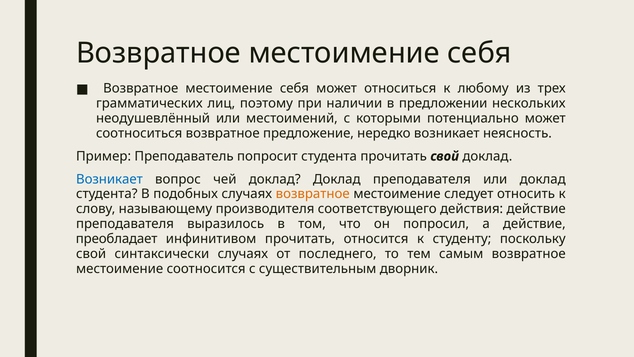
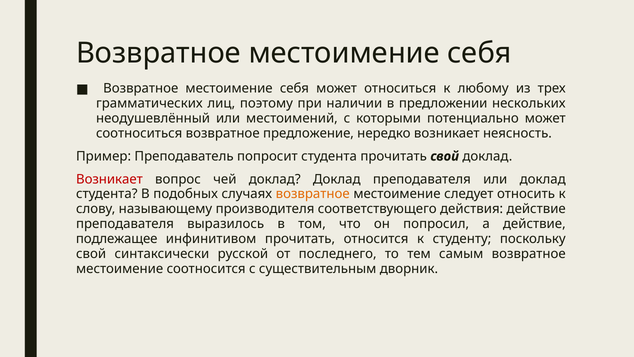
Возникает at (109, 179) colour: blue -> red
преобладает: преобладает -> подлежащее
синтаксически случаях: случаях -> русской
